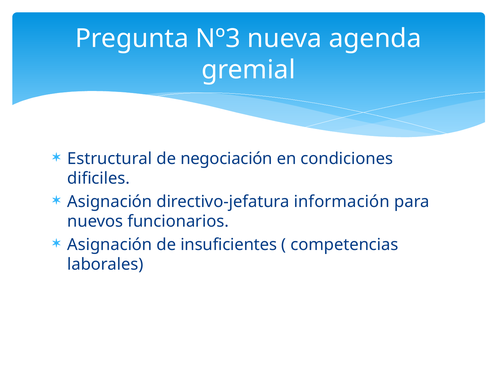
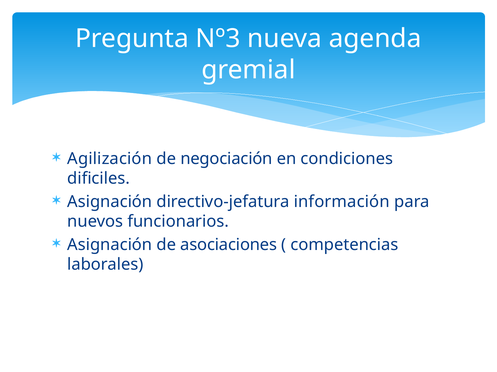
Estructural: Estructural -> Agilización
insuficientes: insuficientes -> asociaciones
